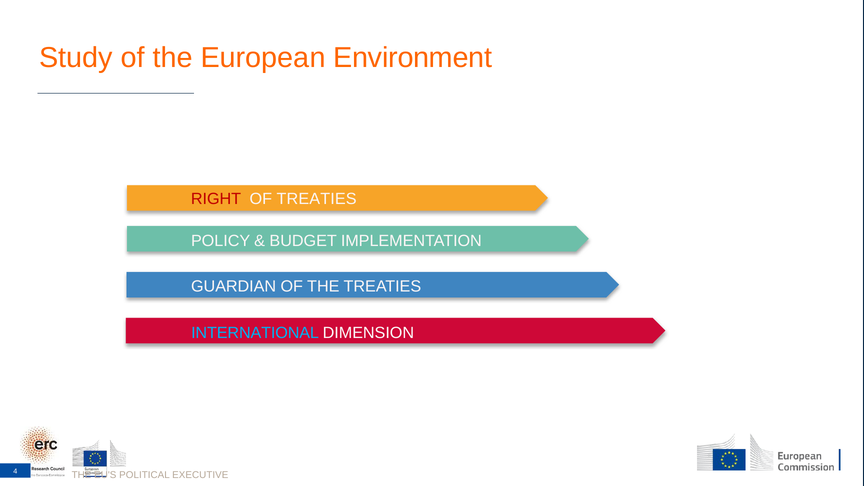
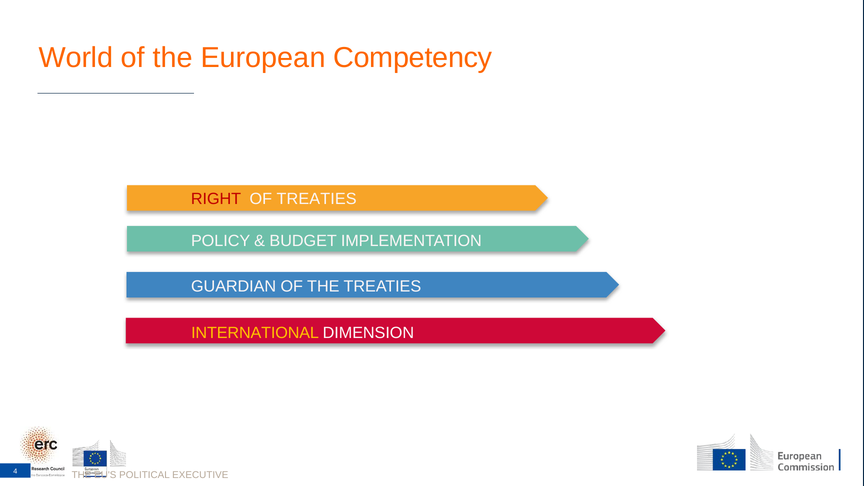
Study: Study -> World
Environment: Environment -> Competency
INTERNATIONAL colour: light blue -> yellow
